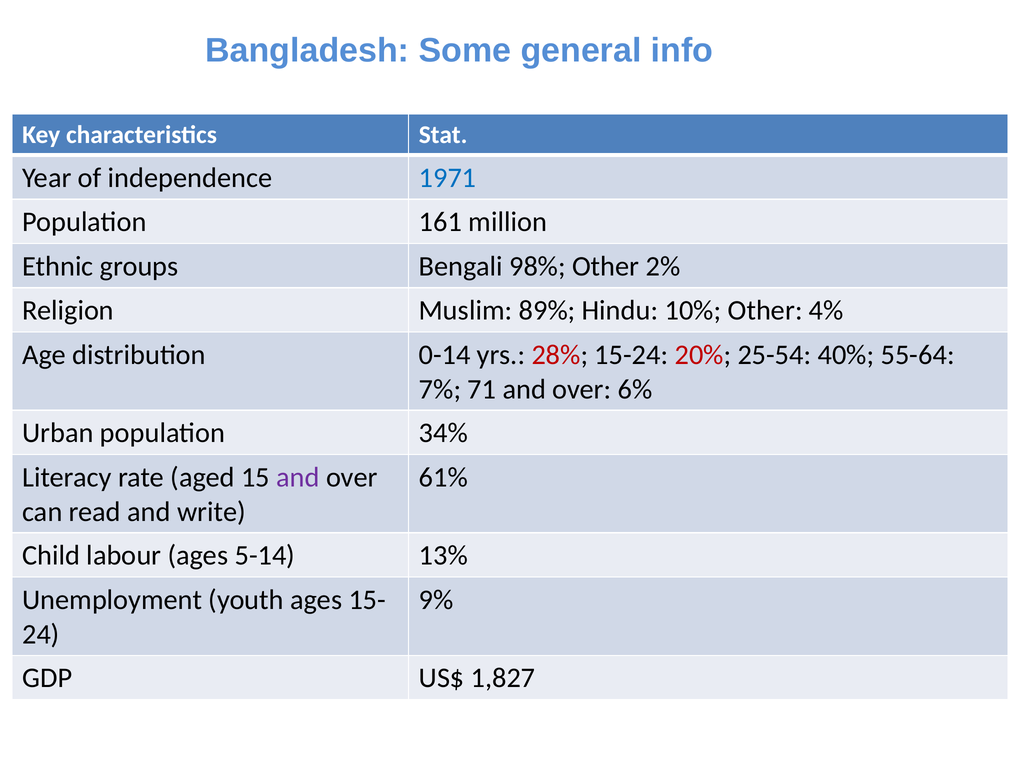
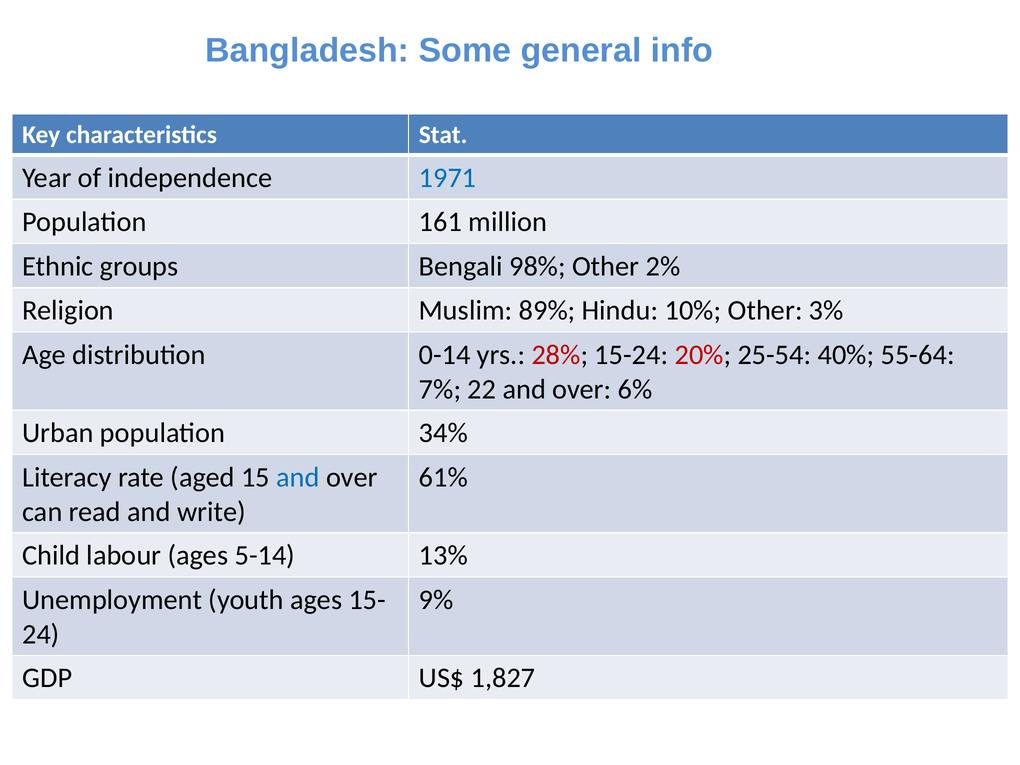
4%: 4% -> 3%
71: 71 -> 22
and at (298, 477) colour: purple -> blue
